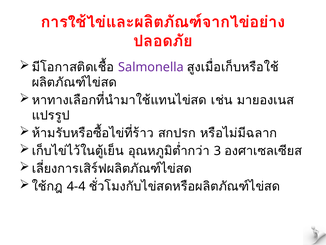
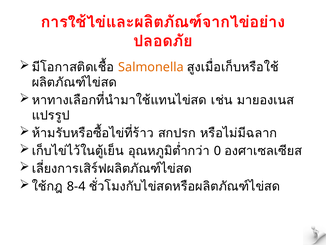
Salmonella colour: purple -> orange
3: 3 -> 0
4-4: 4-4 -> 8-4
